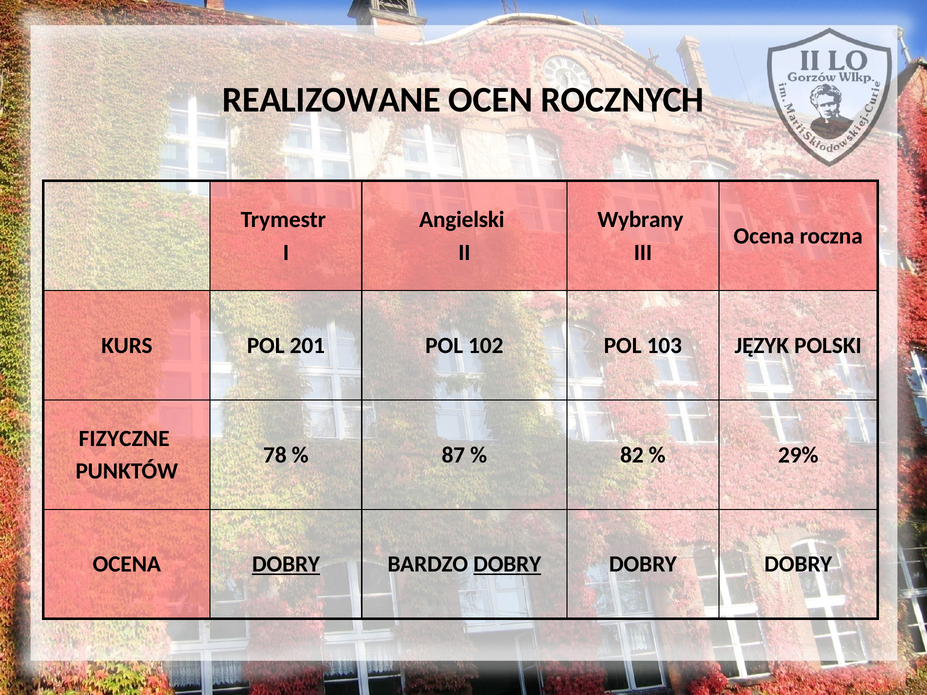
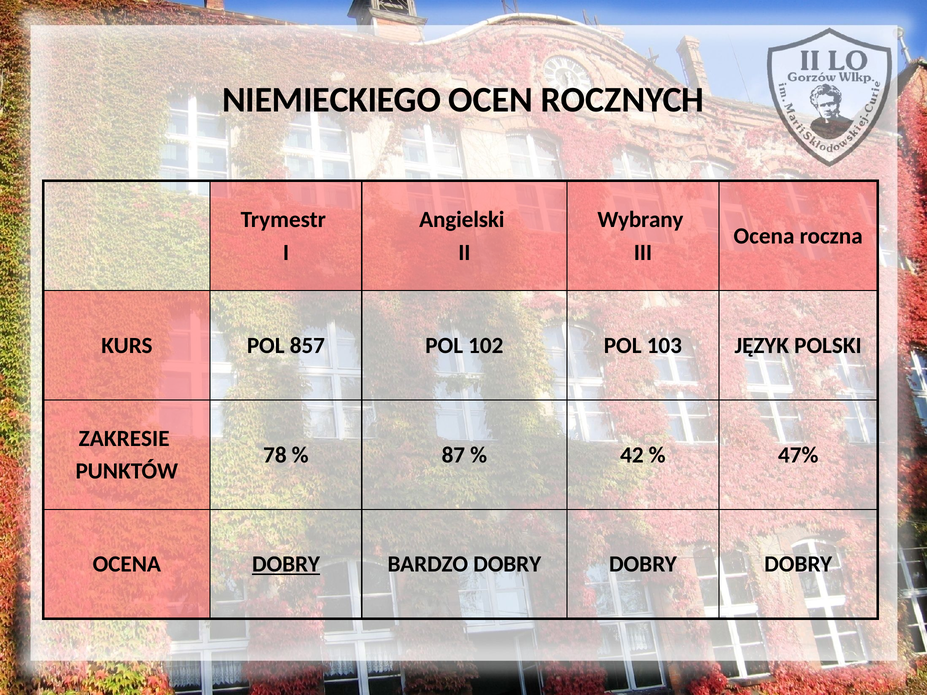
REALIZOWANE: REALIZOWANE -> NIEMIECKIEGO
201: 201 -> 857
FIZYCZNE: FIZYCZNE -> ZAKRESIE
82: 82 -> 42
29%: 29% -> 47%
DOBRY at (507, 565) underline: present -> none
